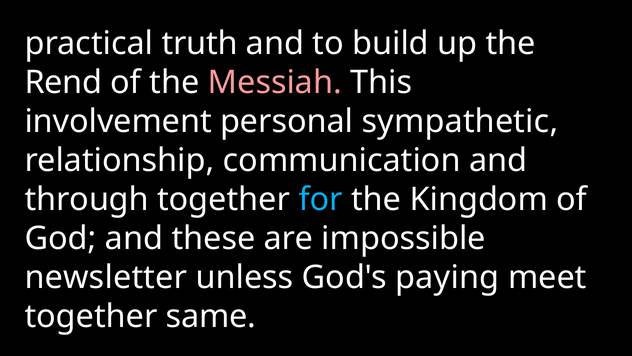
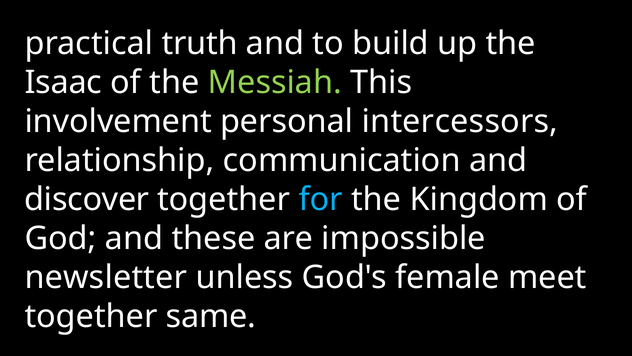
Rend: Rend -> Isaac
Messiah colour: pink -> light green
sympathetic: sympathetic -> intercessors
through: through -> discover
paying: paying -> female
